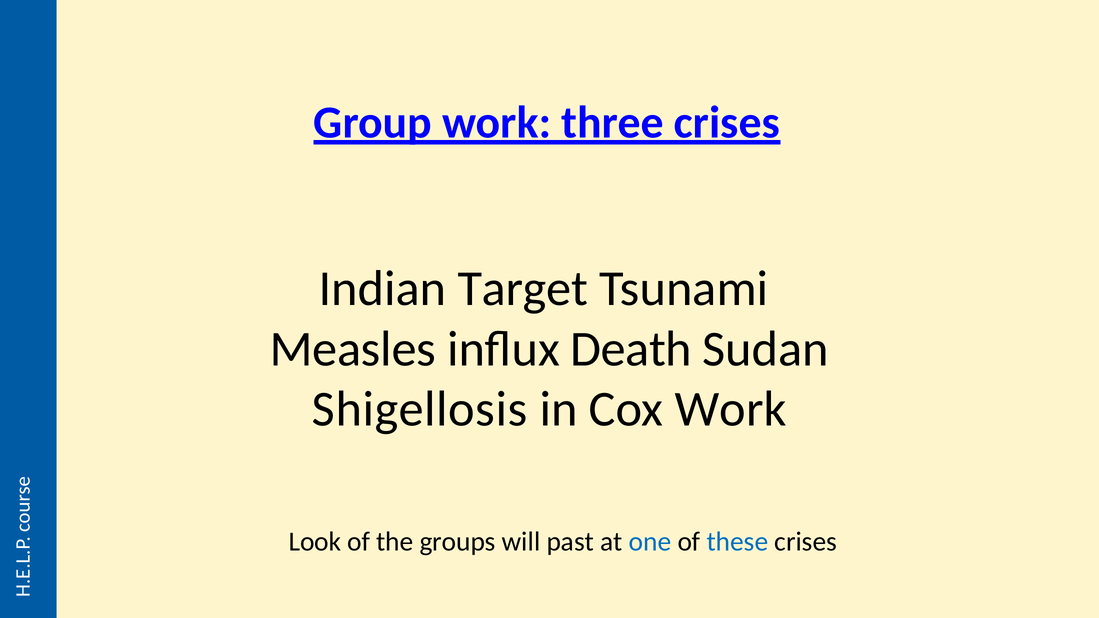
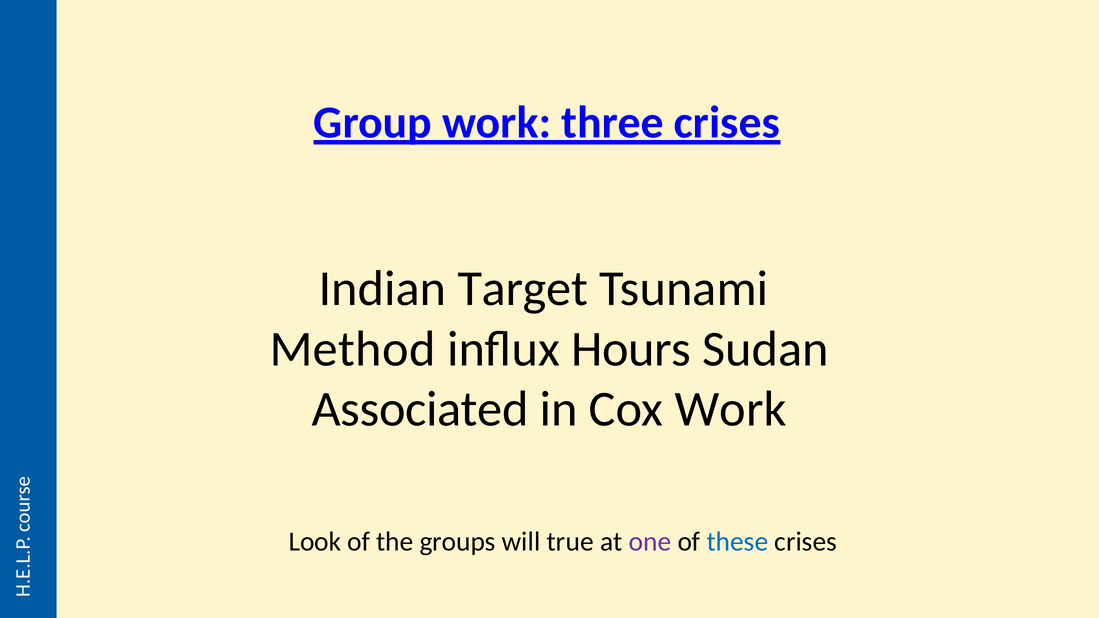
Measles: Measles -> Method
Death: Death -> Hours
Shigellosis: Shigellosis -> Associated
past: past -> true
one colour: blue -> purple
